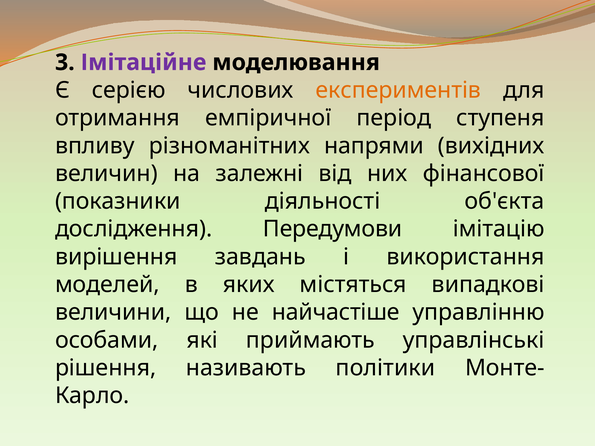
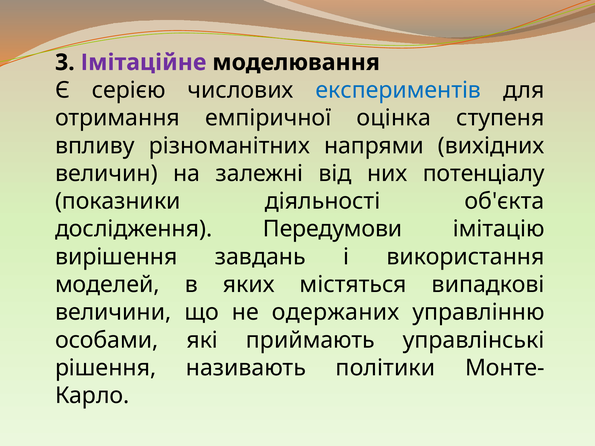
експериментів colour: orange -> blue
період: період -> оцінка
фінансової: фінансової -> потенціалу
найчастіше: найчастіше -> одержаних
